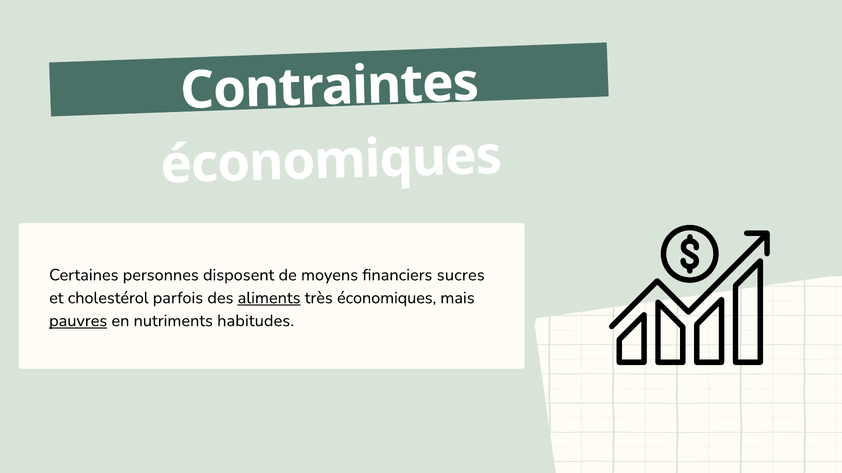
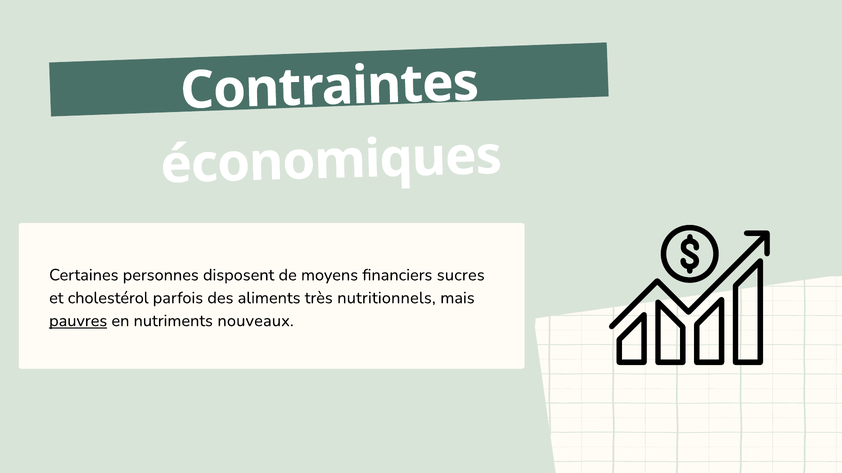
aliments underline: present -> none
économiques: économiques -> nutritionnels
habitudes: habitudes -> nouveaux
